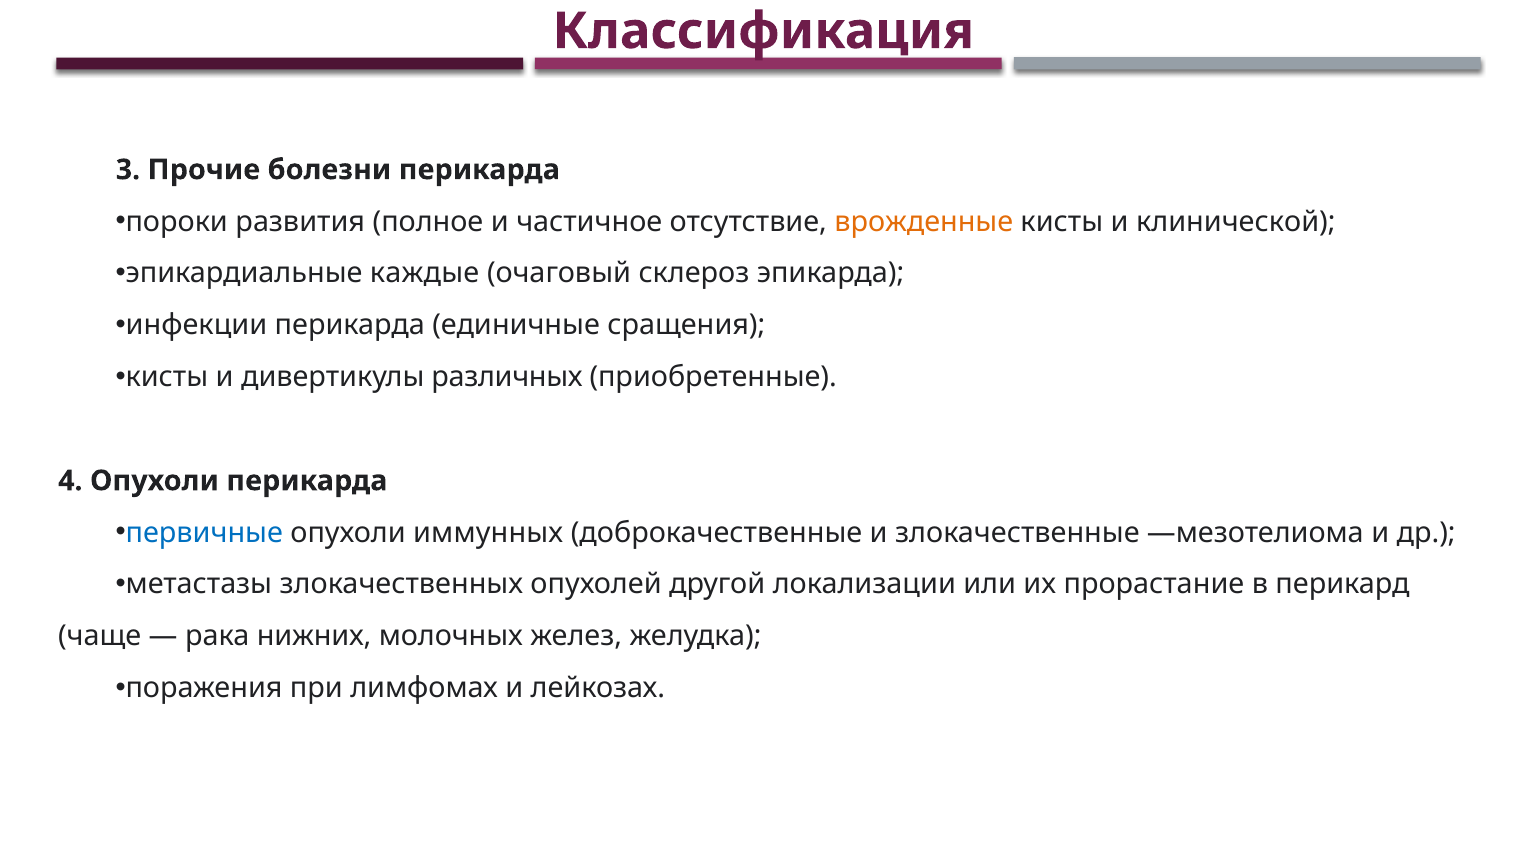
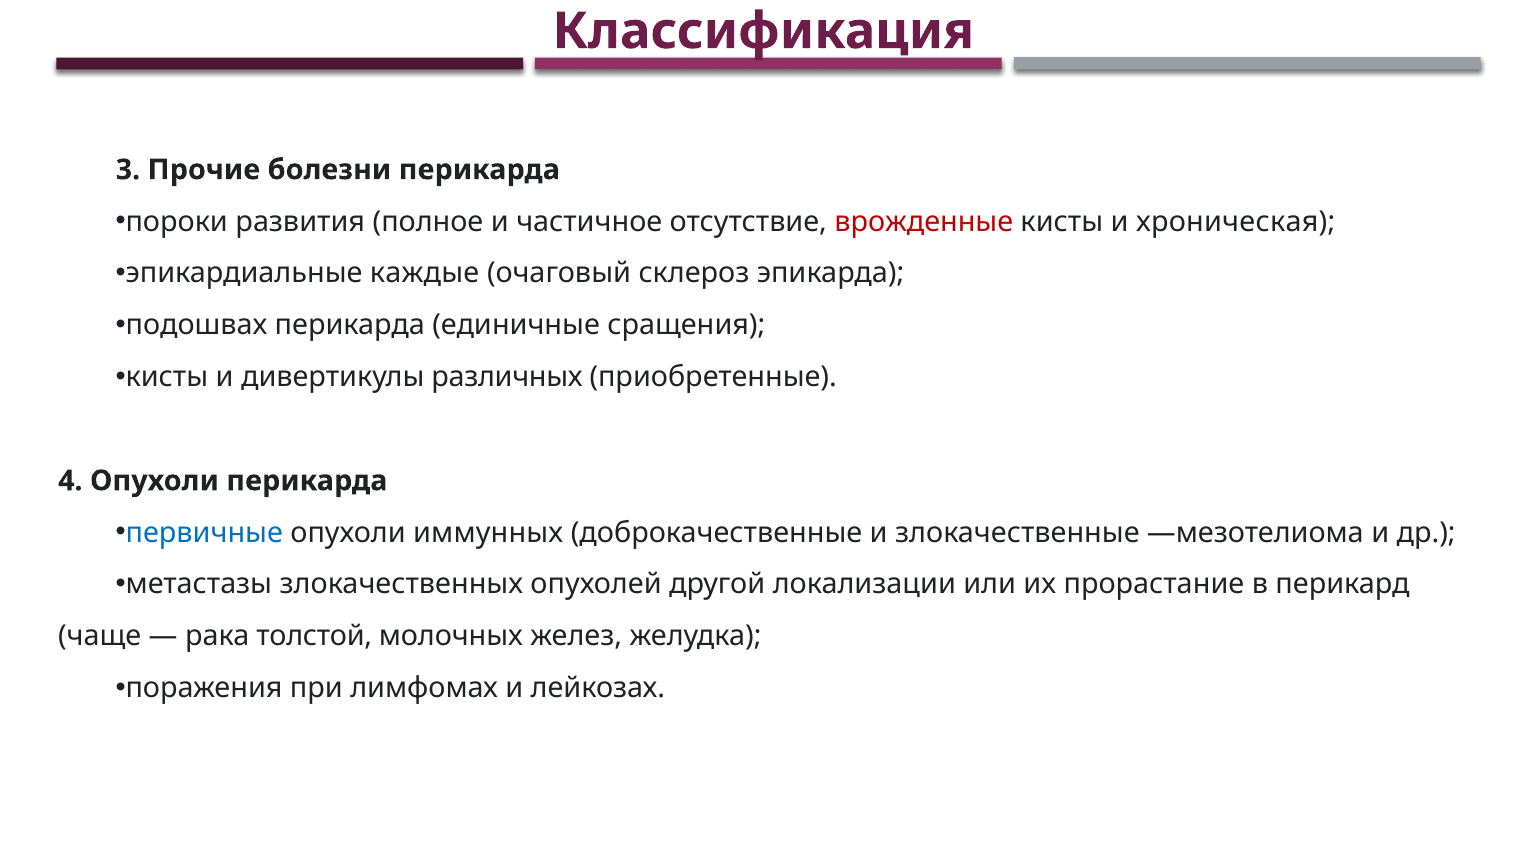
врожденные colour: orange -> red
клинической: клинической -> хроническая
инфекции: инфекции -> подошвах
нижних: нижних -> толстой
